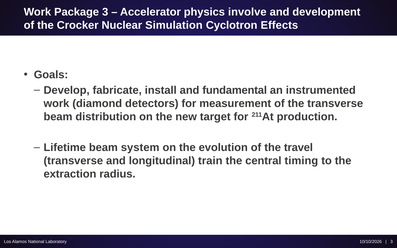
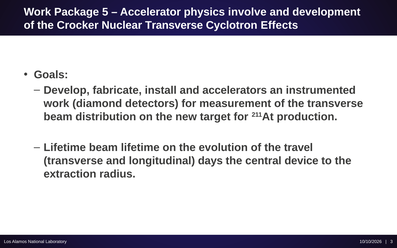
Package 3: 3 -> 5
Nuclear Simulation: Simulation -> Transverse
fundamental: fundamental -> accelerators
beam system: system -> lifetime
train: train -> days
timing: timing -> device
